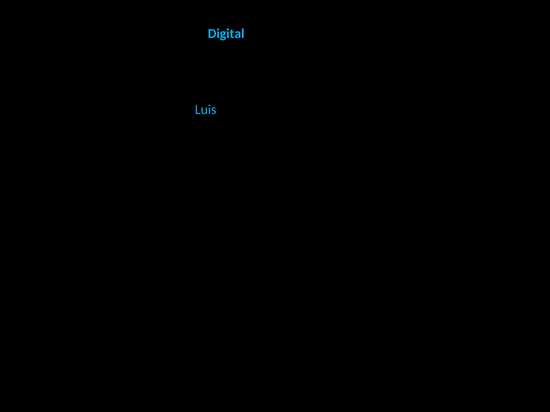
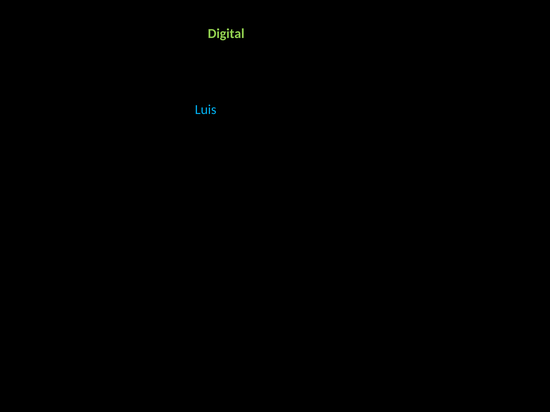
Digital colour: light blue -> light green
